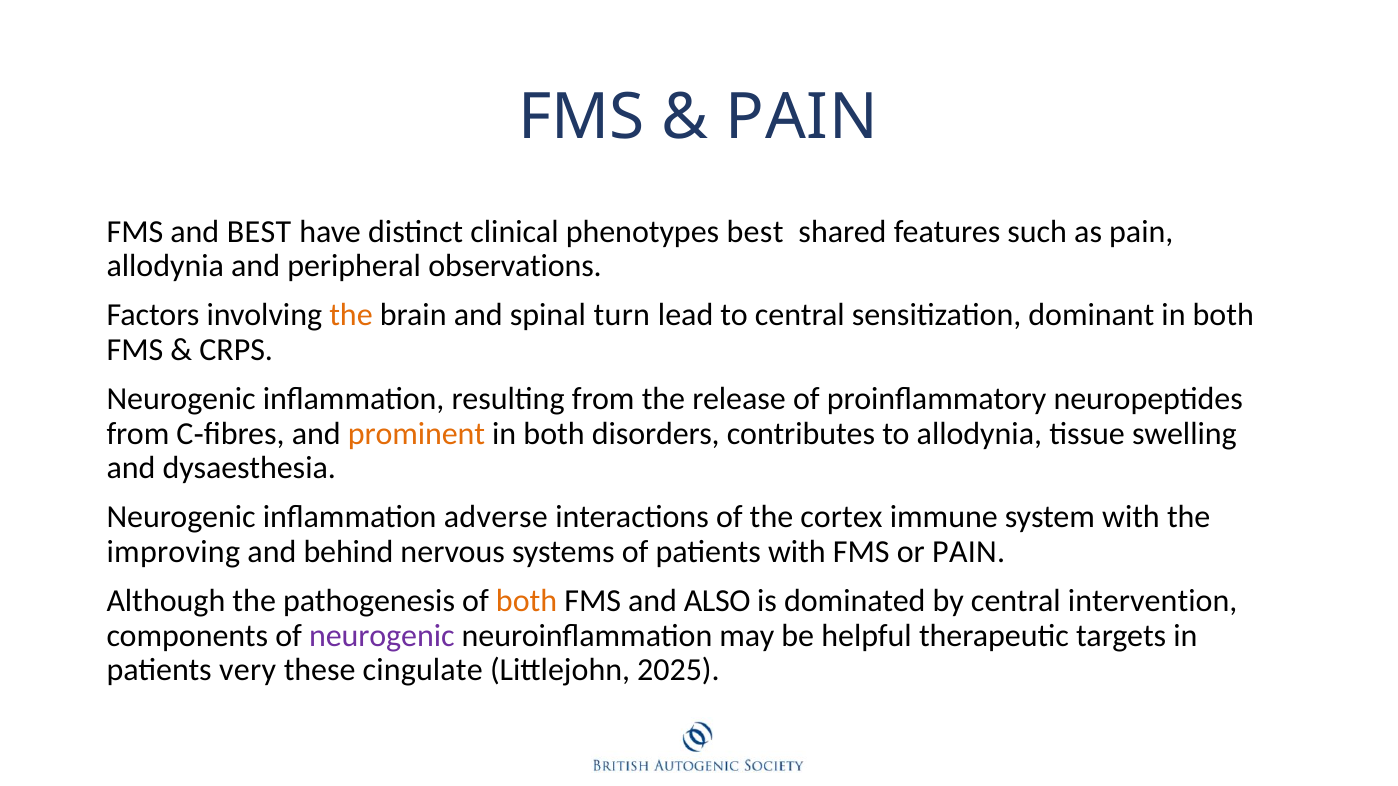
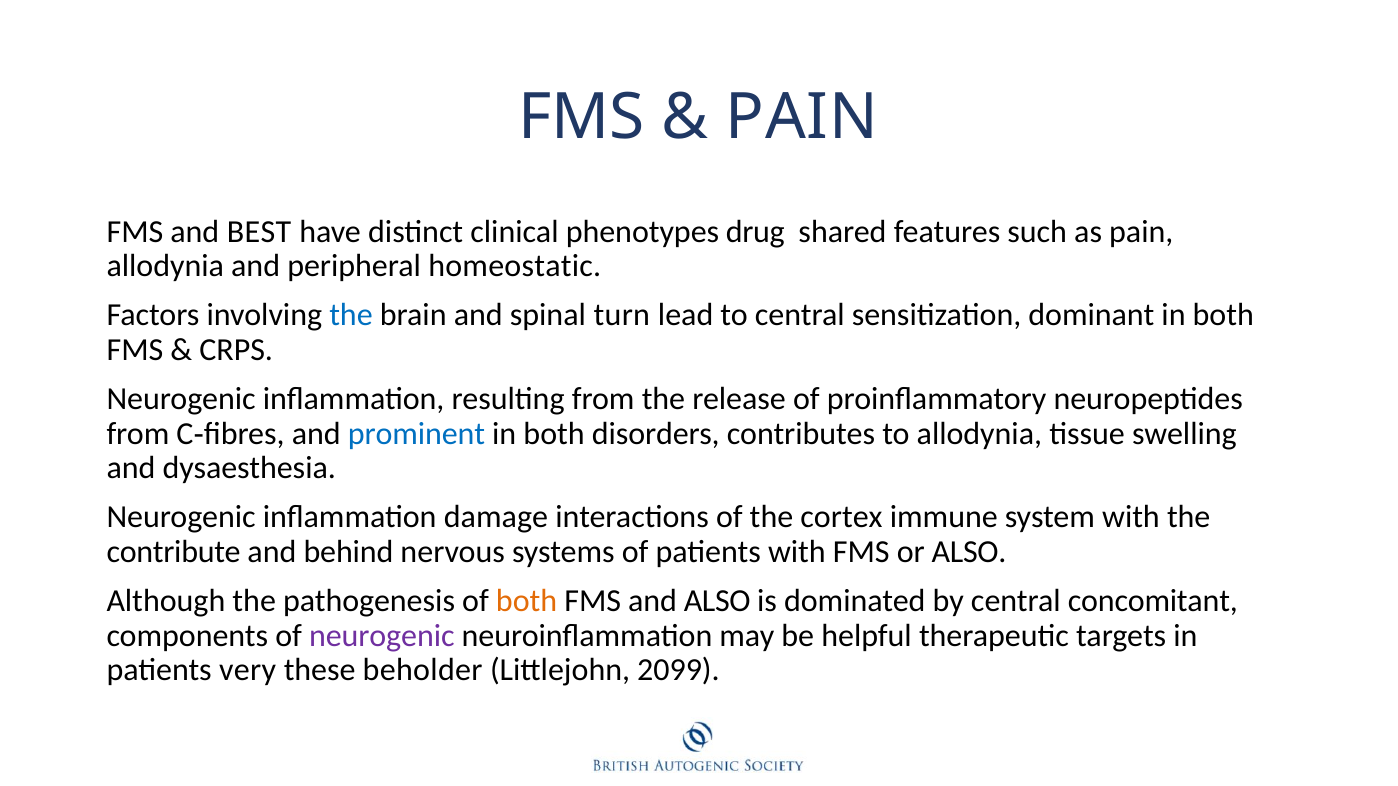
phenotypes best: best -> drug
observations: observations -> homeostatic
the at (351, 315) colour: orange -> blue
prominent colour: orange -> blue
adverse: adverse -> damage
improving: improving -> contribute
or PAIN: PAIN -> ALSO
intervention: intervention -> concomitant
cingulate: cingulate -> beholder
2025: 2025 -> 2099
